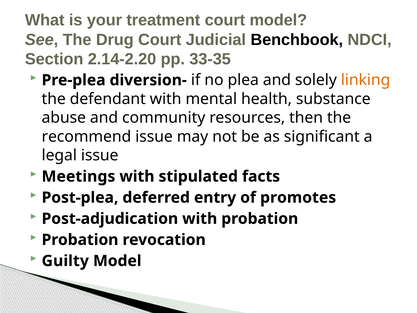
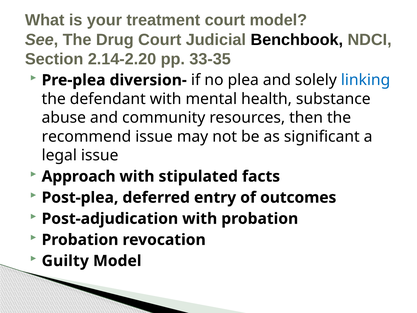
linking colour: orange -> blue
Meetings: Meetings -> Approach
promotes: promotes -> outcomes
